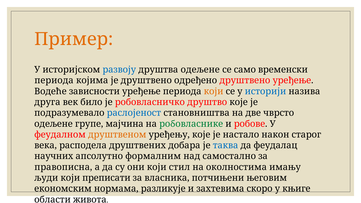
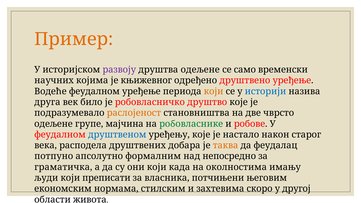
развоју colour: blue -> purple
периода at (54, 81): периода -> научних
је друштвено: друштвено -> књижевног
Водеће зависности: зависности -> феудалном
раслојеност colour: blue -> orange
друштвеном colour: orange -> blue
таква colour: blue -> orange
научних: научних -> потпуно
самостално: самостално -> непосредно
правописна: правописна -> граматичка
стил: стил -> када
разликује: разликује -> стилским
књиге: књиге -> другој
